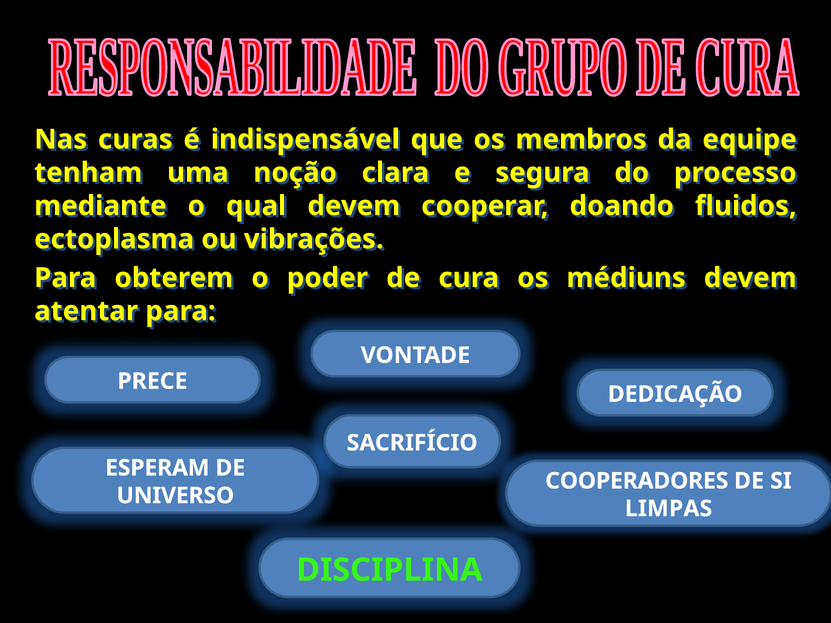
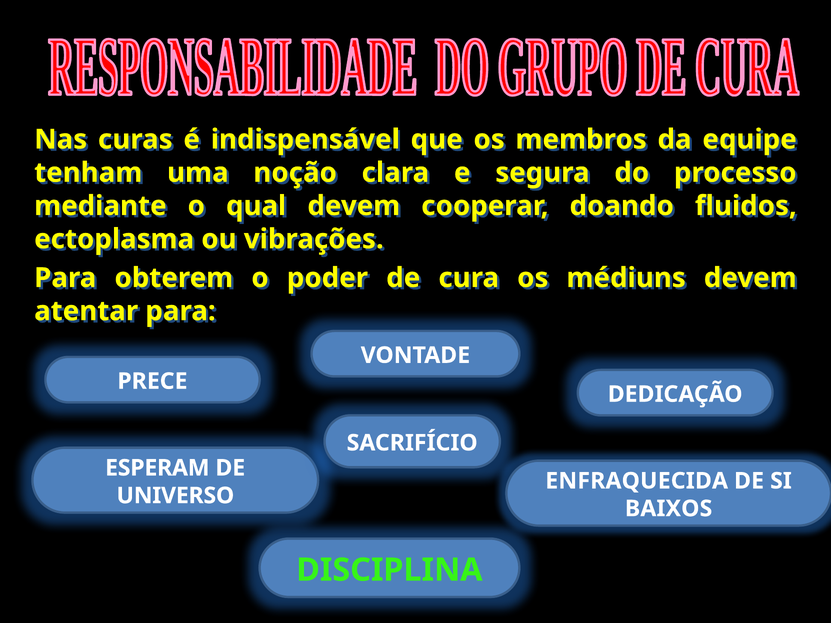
COOPERADORES: COOPERADORES -> ENFRAQUECIDA
LIMPAS: LIMPAS -> BAIXOS
